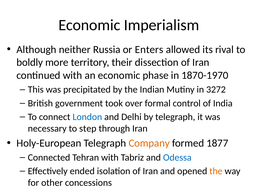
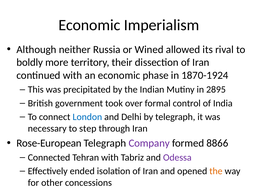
Enters: Enters -> Wined
1870-1970: 1870-1970 -> 1870-1924
3272: 3272 -> 2895
Holy-European: Holy-European -> Rose-European
Company colour: orange -> purple
1877: 1877 -> 8866
Odessa colour: blue -> purple
